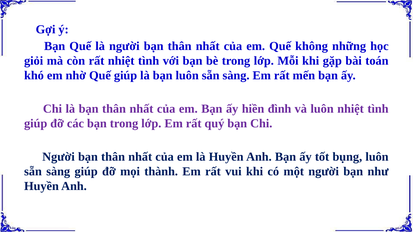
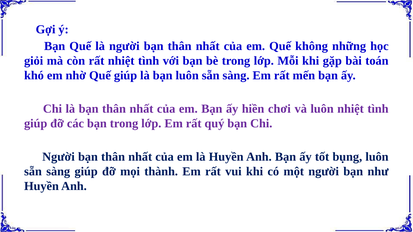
đình: đình -> chơi
